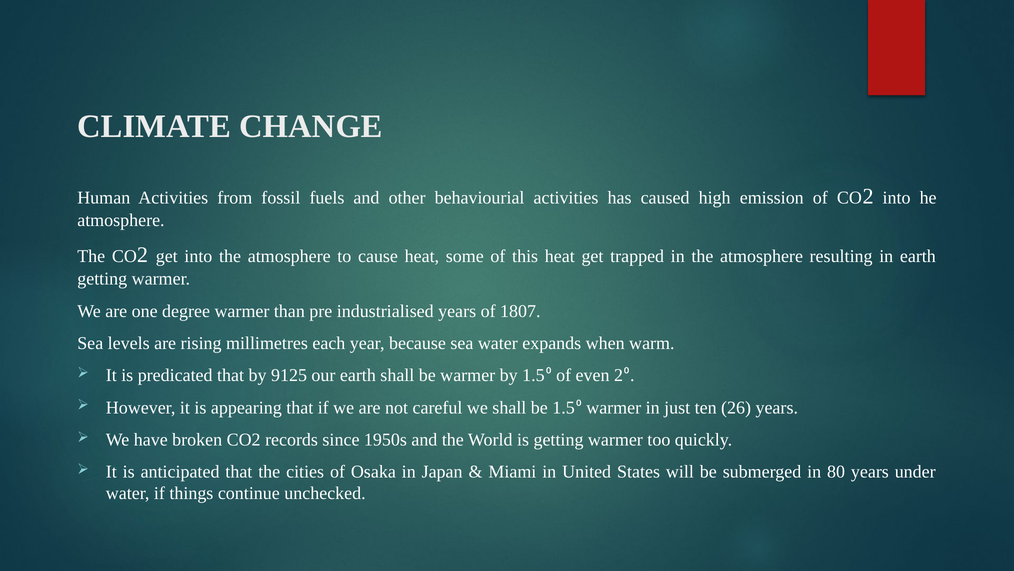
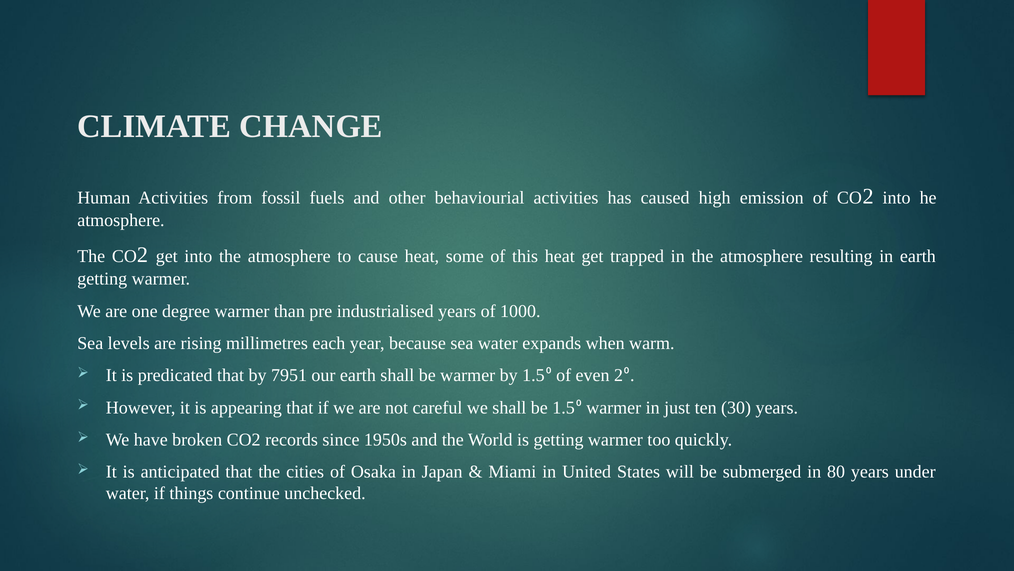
1807: 1807 -> 1000
9125: 9125 -> 7951
26: 26 -> 30
